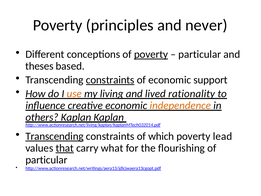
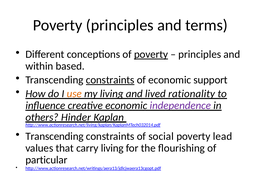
never: never -> terms
particular at (200, 54): particular -> principles
theses: theses -> within
independence colour: orange -> purple
others Kaplan: Kaplan -> Hinder
Transcending at (54, 136) underline: present -> none
which: which -> social
that underline: present -> none
carry what: what -> living
